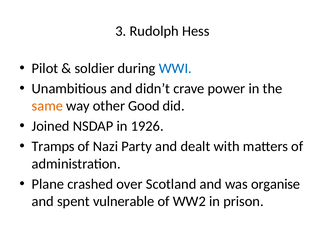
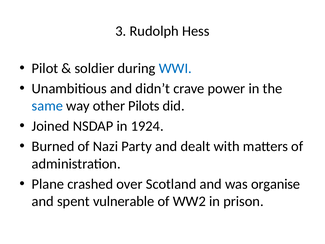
same colour: orange -> blue
Good: Good -> Pilots
1926: 1926 -> 1924
Tramps: Tramps -> Burned
